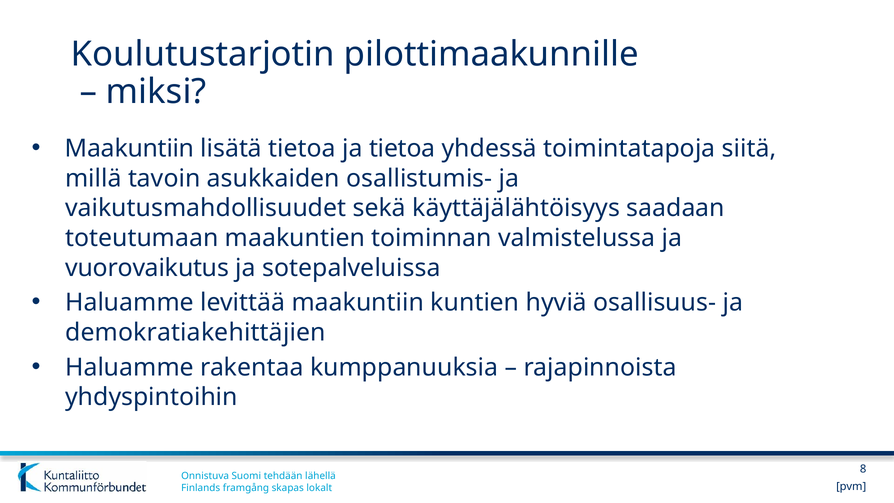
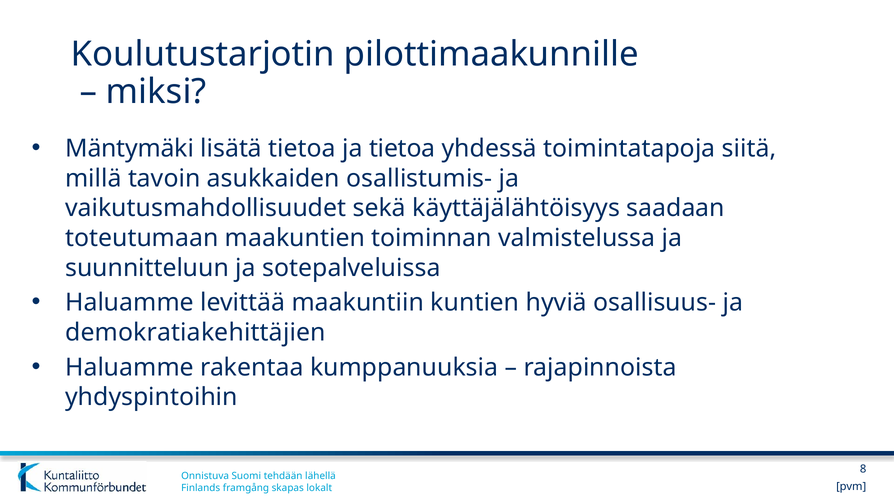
Maakuntiin at (130, 148): Maakuntiin -> Mäntymäki
vuorovaikutus: vuorovaikutus -> suunnitteluun
